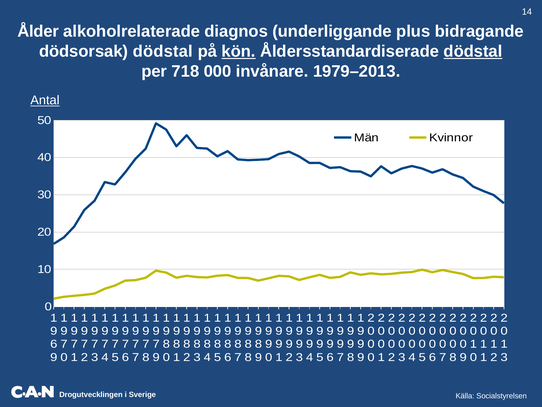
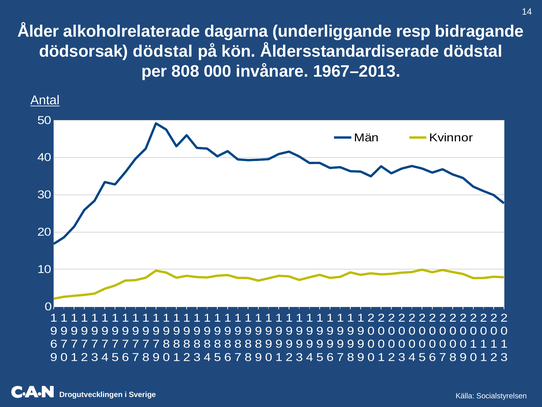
diagnos: diagnos -> dagarna
plus: plus -> resp
kön underline: present -> none
dödstal at (473, 51) underline: present -> none
718: 718 -> 808
1979–2013: 1979–2013 -> 1967–2013
